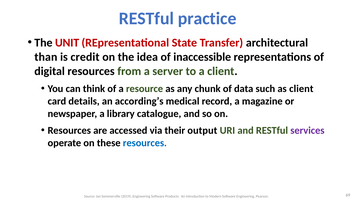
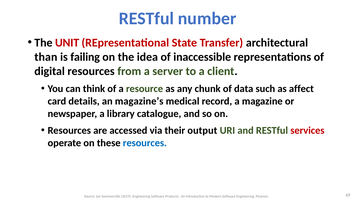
practice: practice -> number
credit: credit -> failing
as client: client -> affect
according’s: according’s -> magazine’s
services colour: purple -> red
